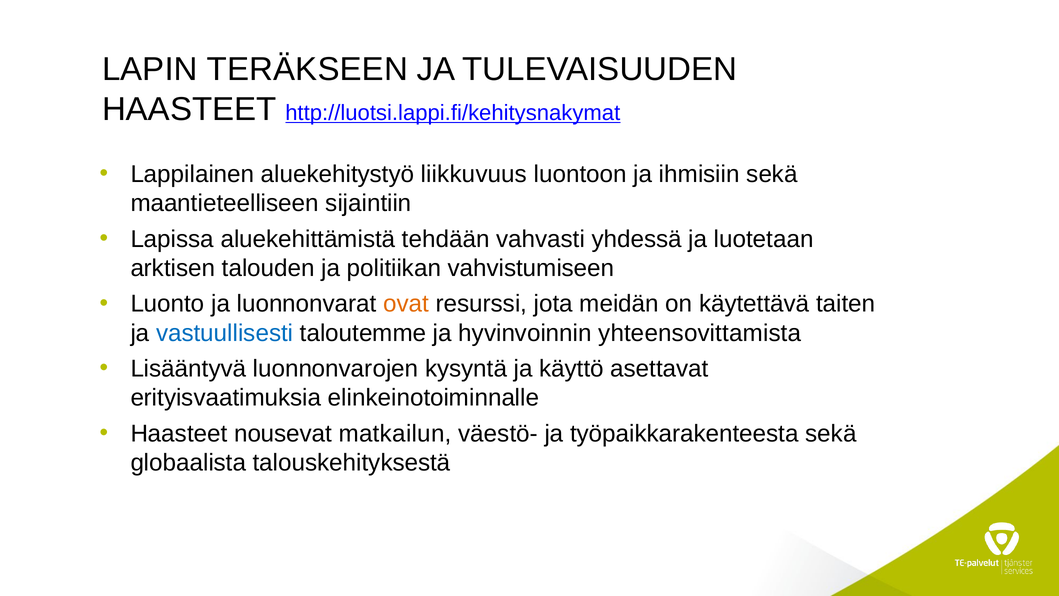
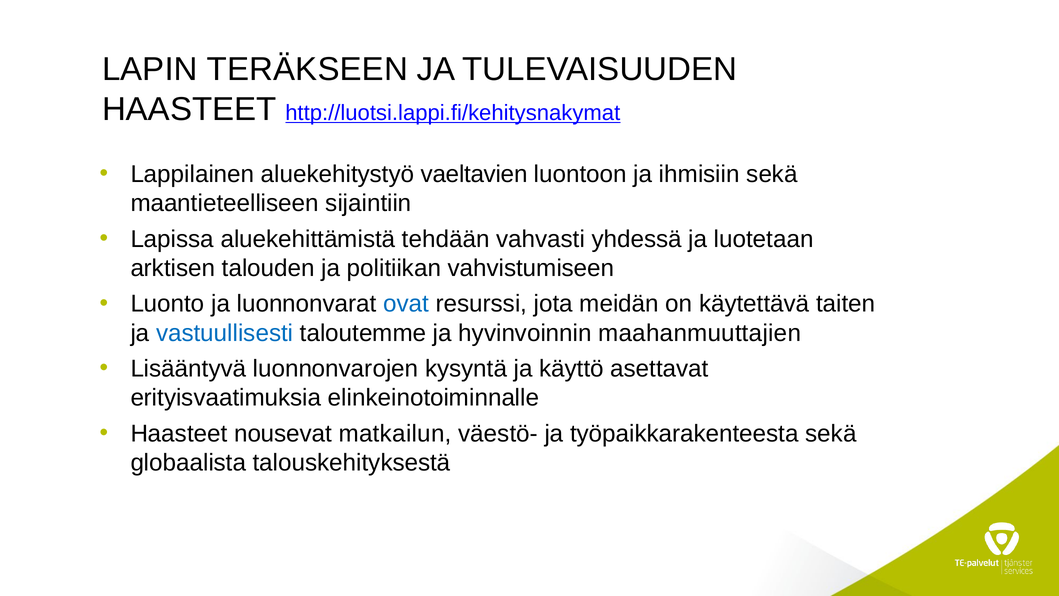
liikkuvuus: liikkuvuus -> vaeltavien
ovat colour: orange -> blue
yhteensovittamista: yhteensovittamista -> maahanmuuttajien
